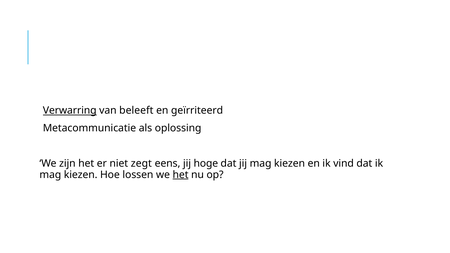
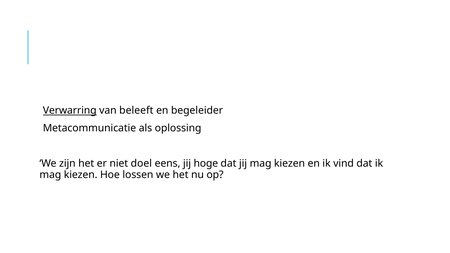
geïrriteerd: geïrriteerd -> begeleider
zegt: zegt -> doel
het at (181, 175) underline: present -> none
